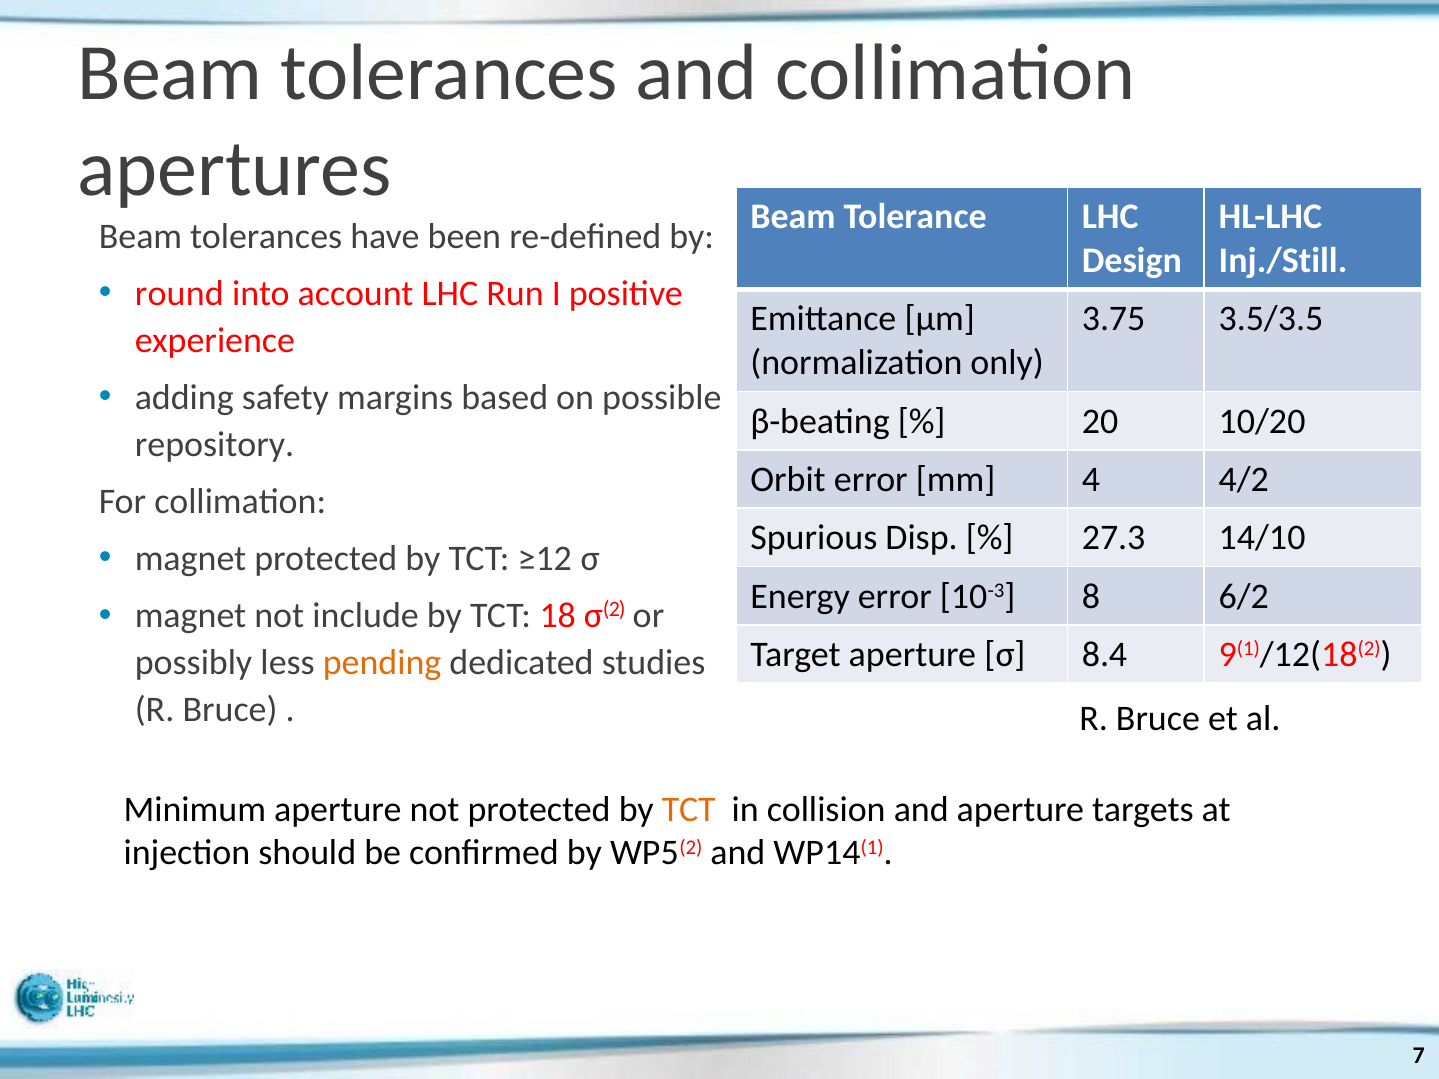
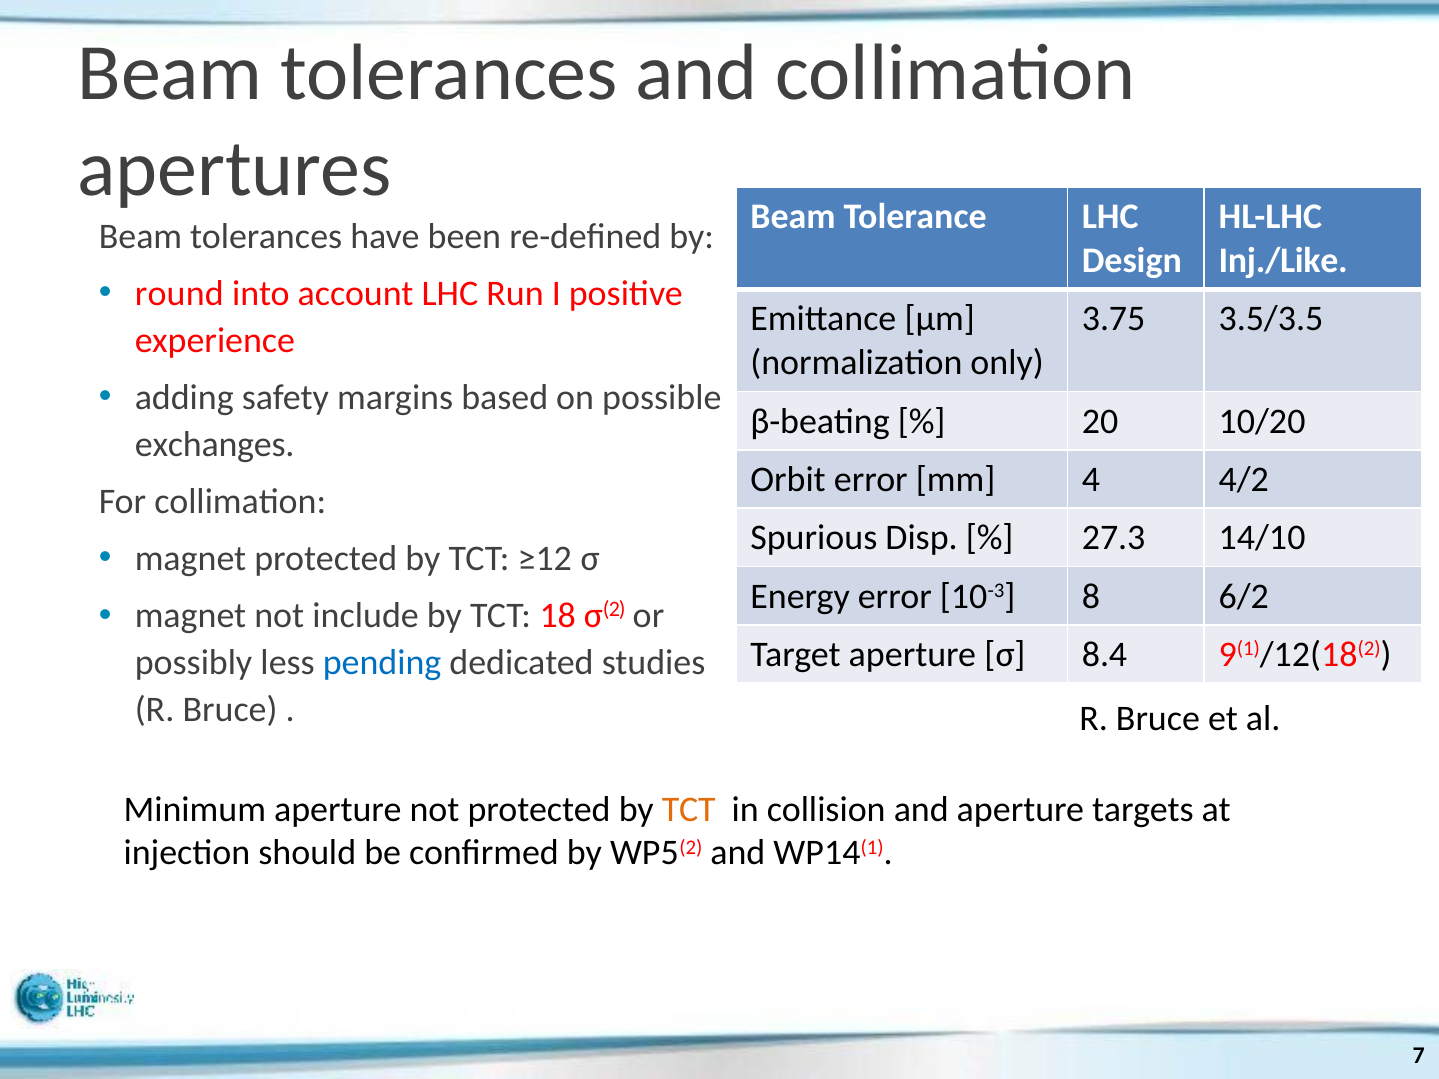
Inj./Still: Inj./Still -> Inj./Like
repository: repository -> exchanges
pending colour: orange -> blue
